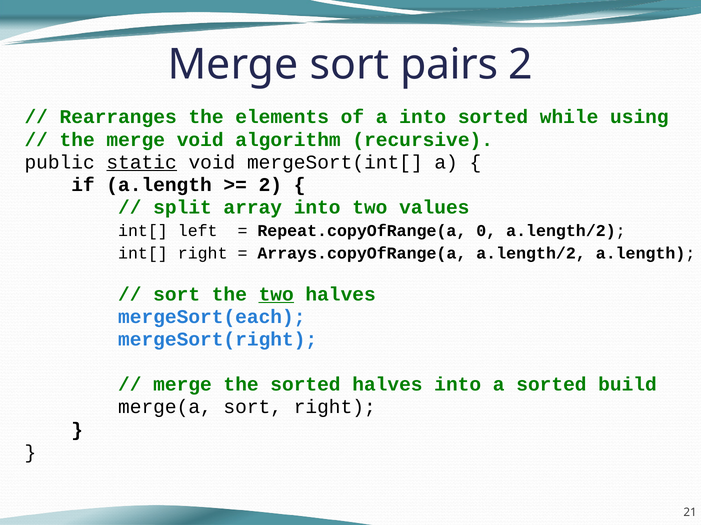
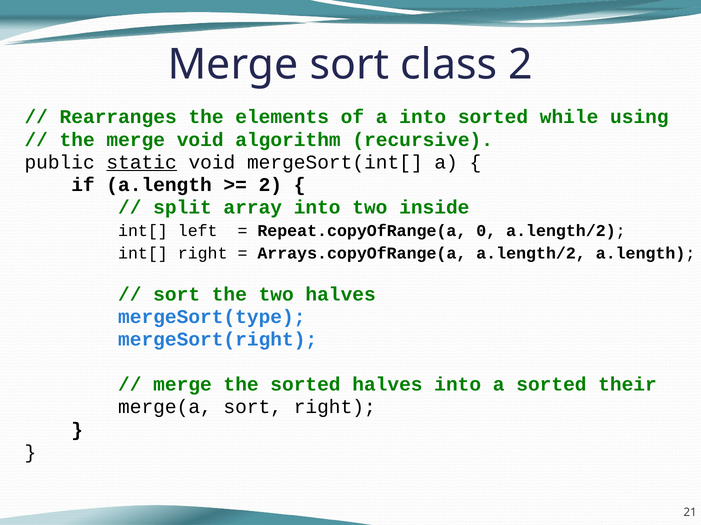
pairs: pairs -> class
values: values -> inside
two at (276, 295) underline: present -> none
mergeSort(each: mergeSort(each -> mergeSort(type
build: build -> their
